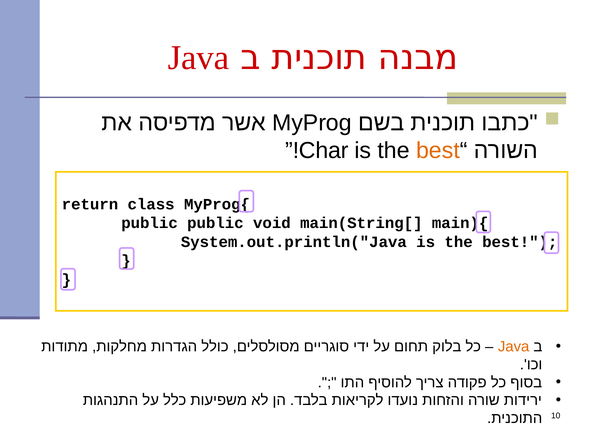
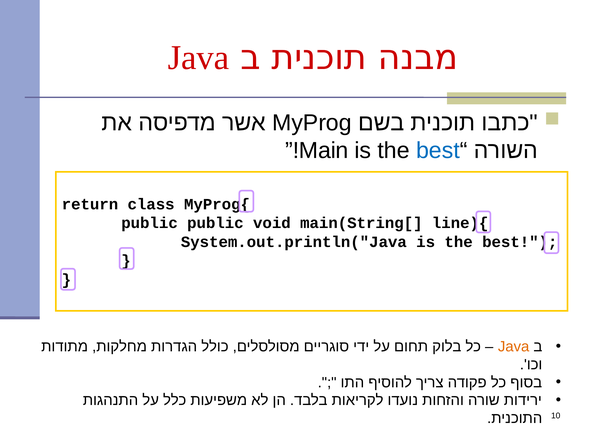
Char: Char -> Main
best at (438, 151) colour: orange -> blue
main){: main){ -> line){
